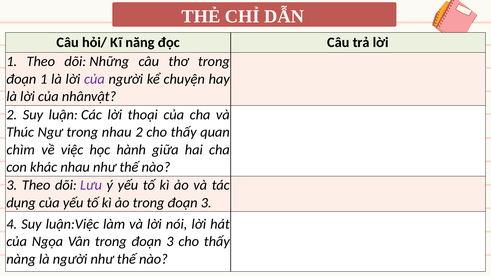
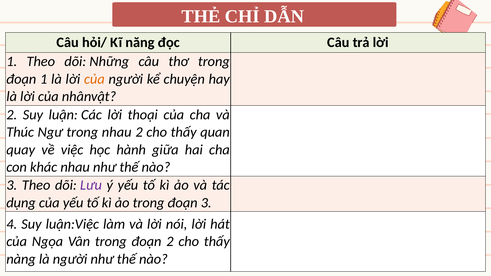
của at (94, 79) colour: purple -> orange
chìm: chìm -> quay
Vân trong đoạn 3: 3 -> 2
